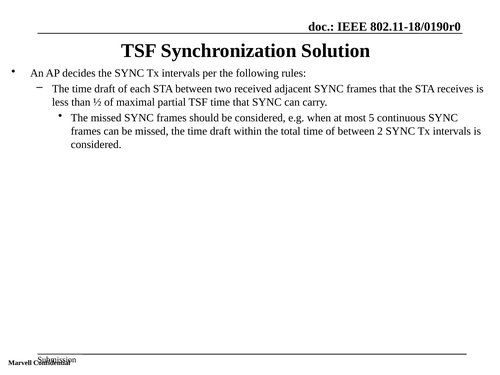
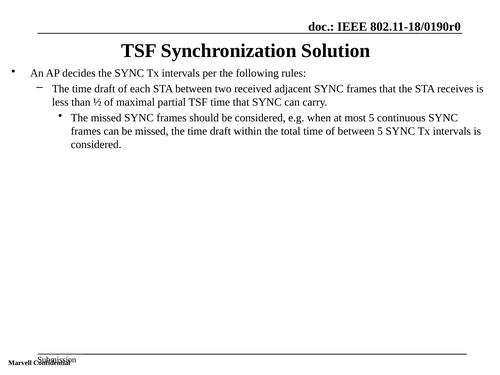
between 2: 2 -> 5
